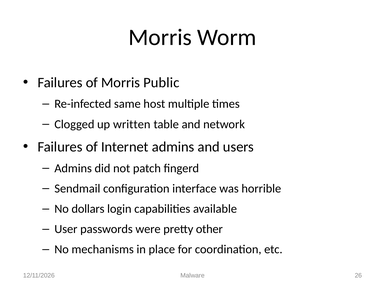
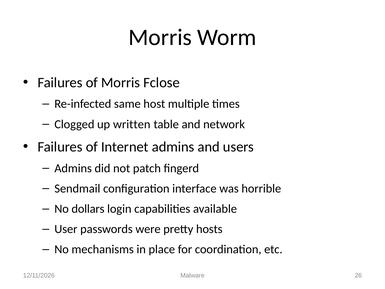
Public: Public -> Fclose
other: other -> hosts
